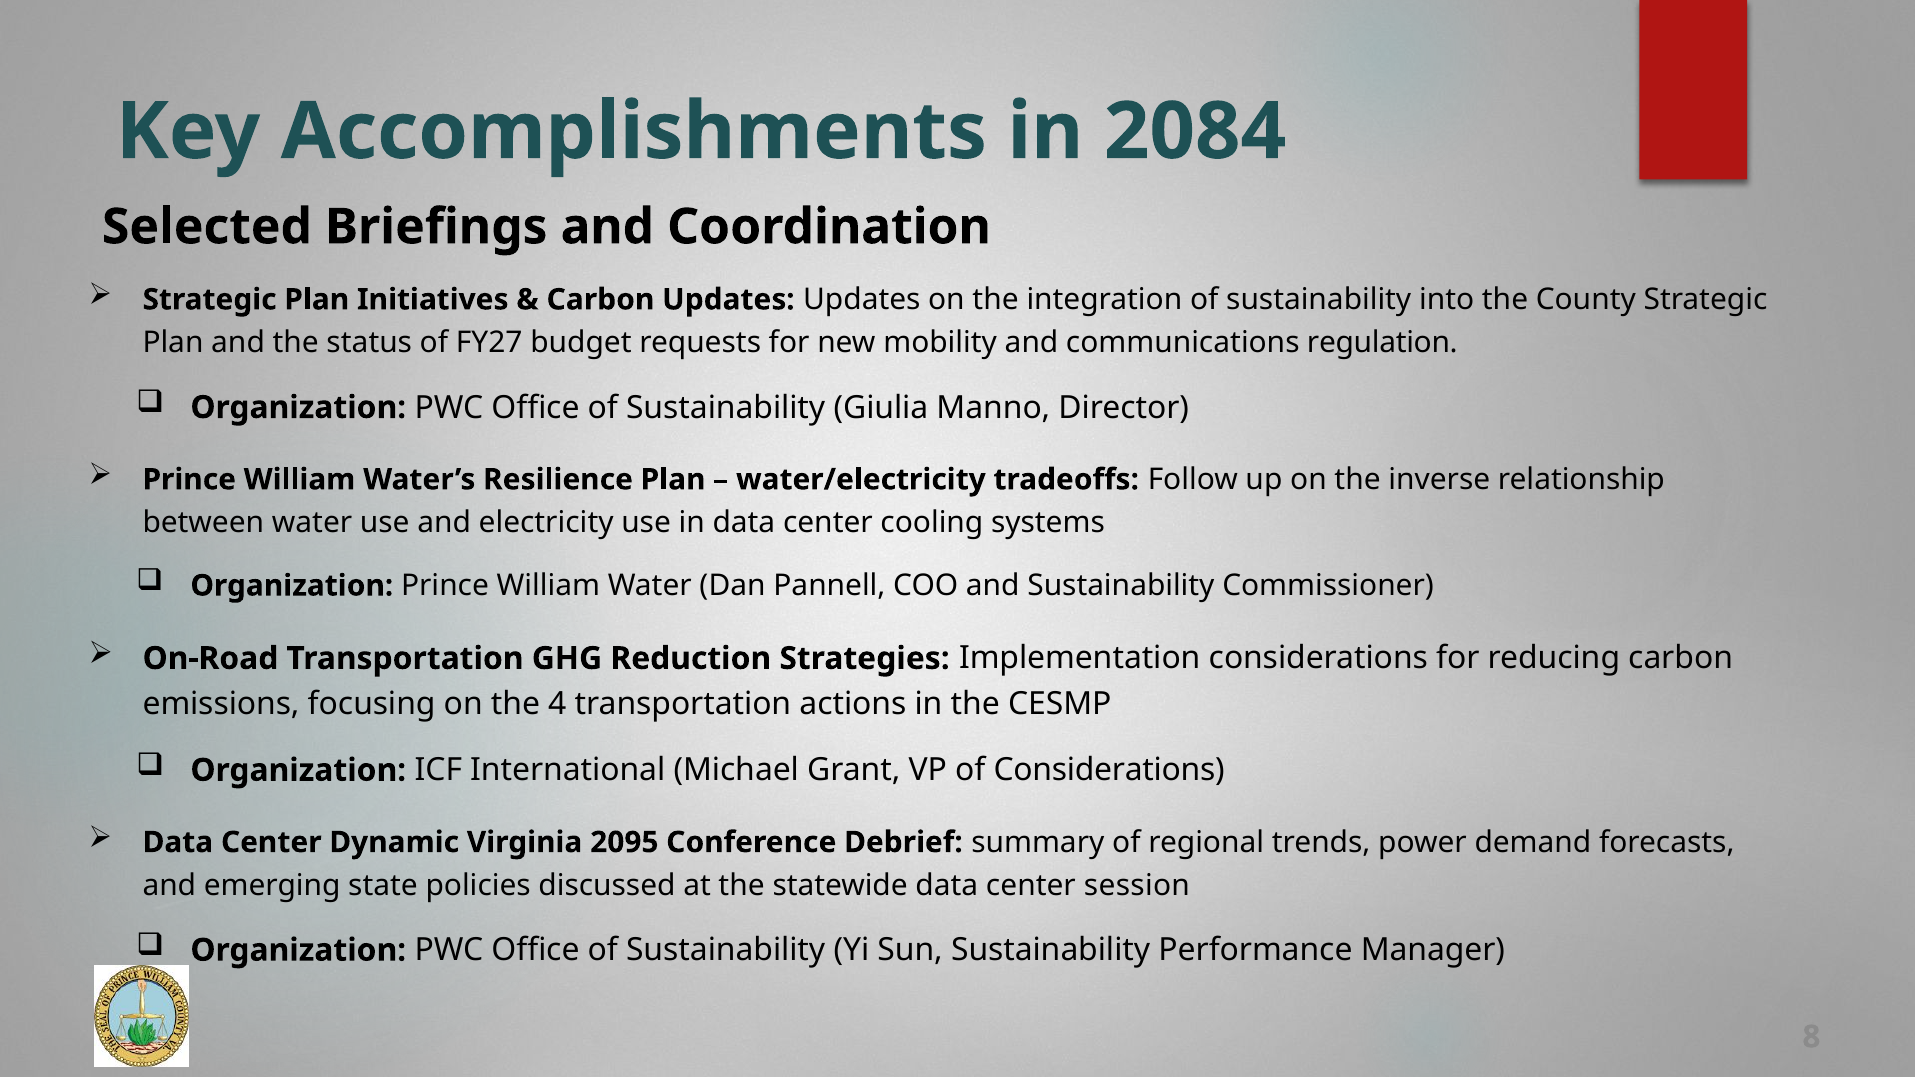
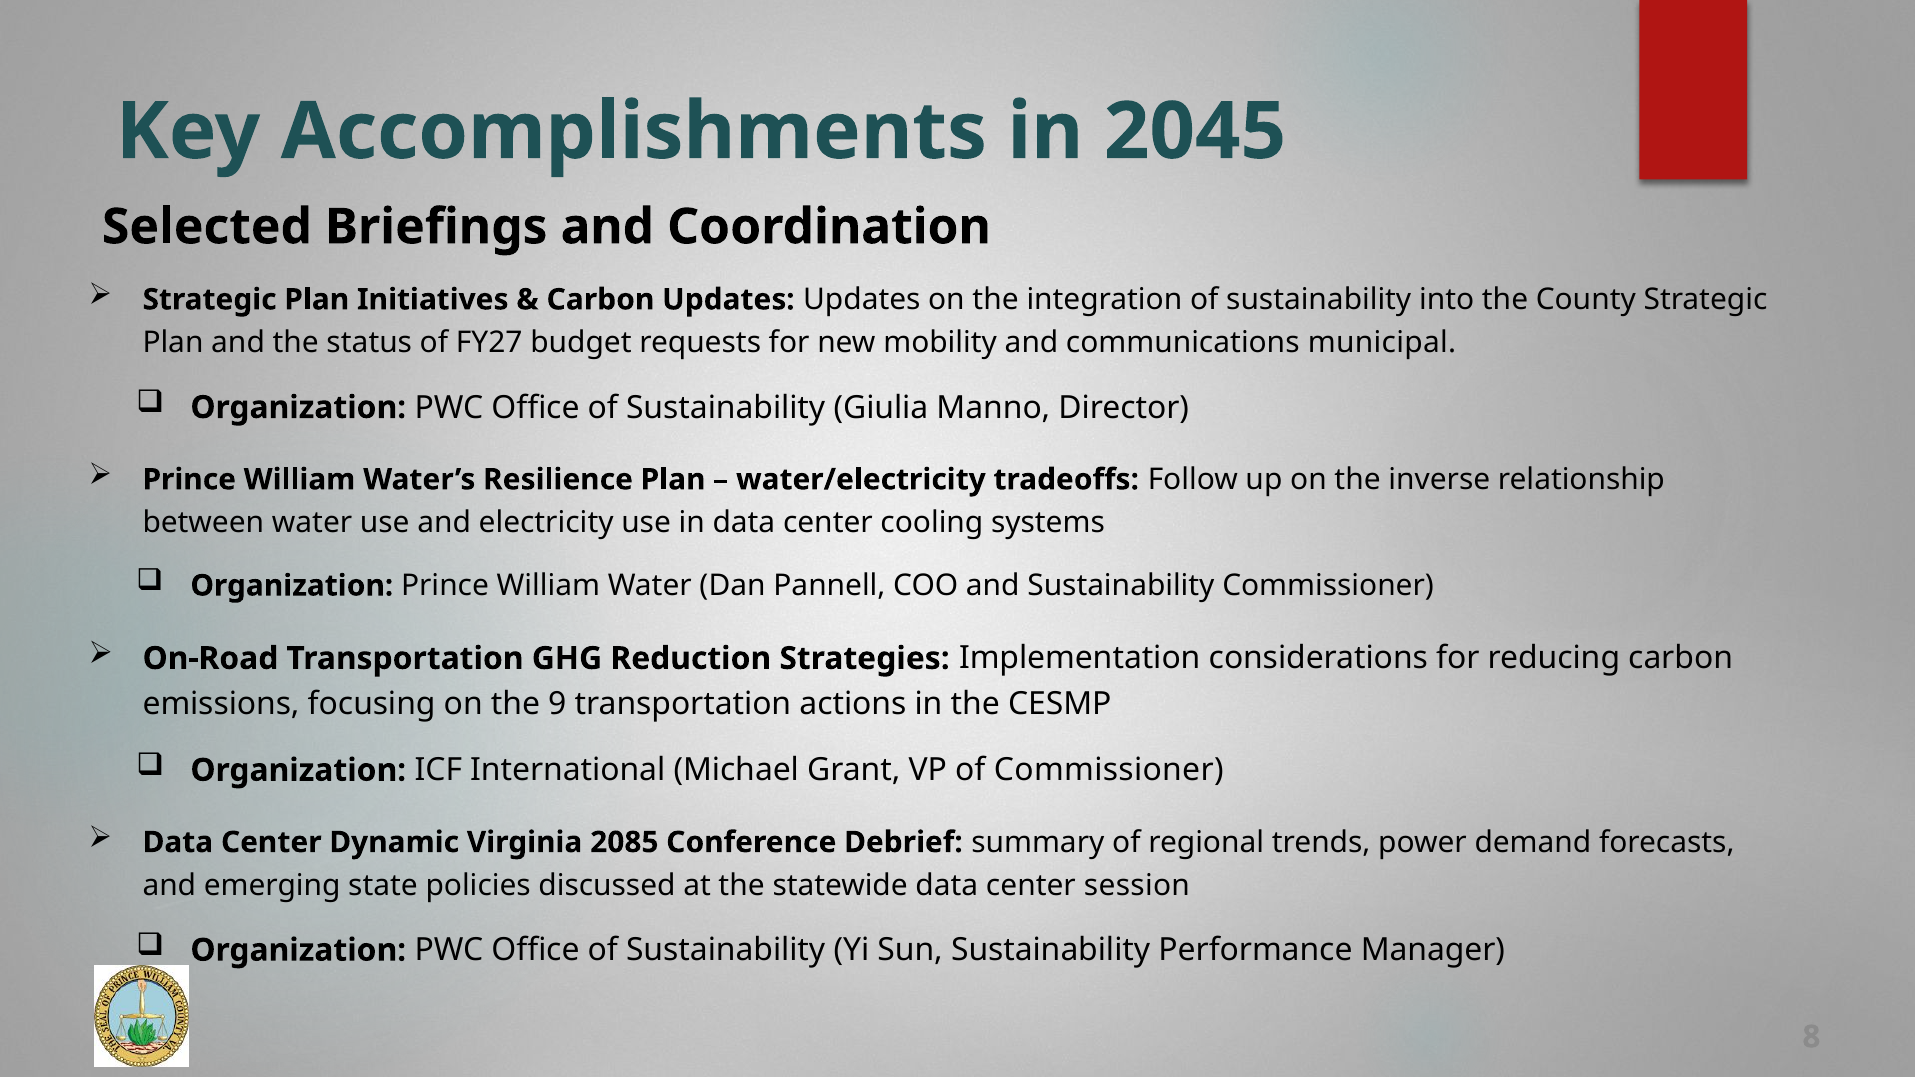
2084: 2084 -> 2045
regulation: regulation -> municipal
4: 4 -> 9
of Considerations: Considerations -> Commissioner
2095: 2095 -> 2085
